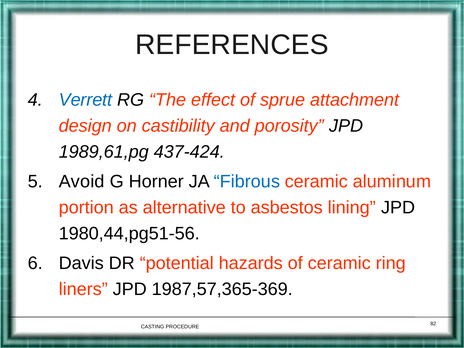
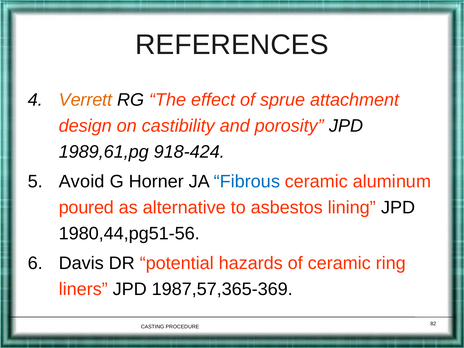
Verrett colour: blue -> orange
437-424: 437-424 -> 918-424
portion: portion -> poured
